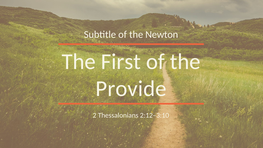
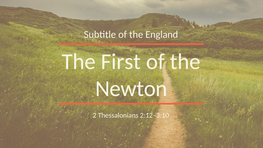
Newton: Newton -> England
Provide: Provide -> Newton
